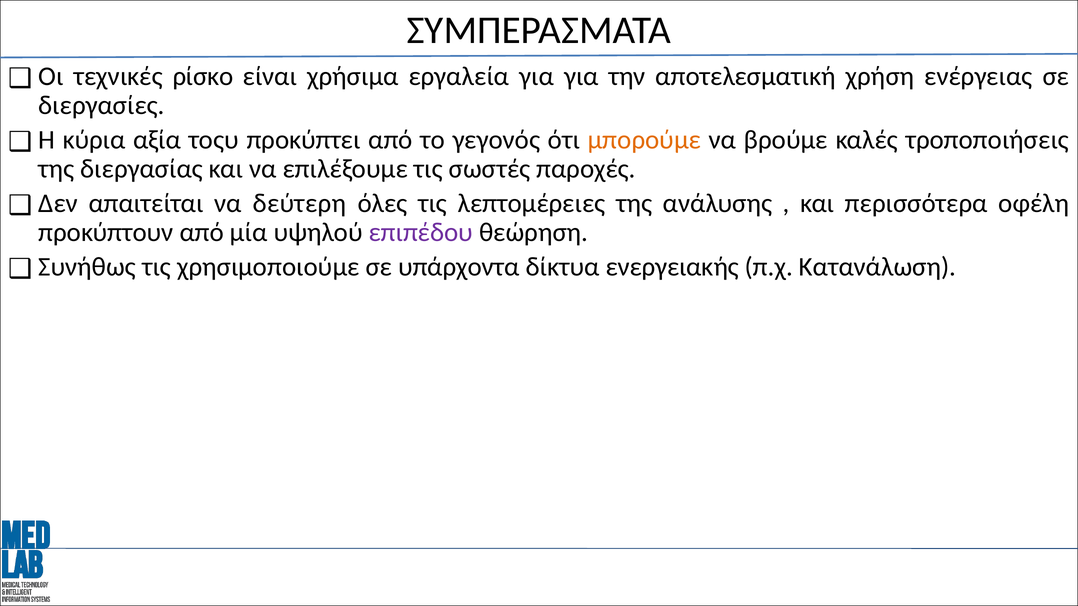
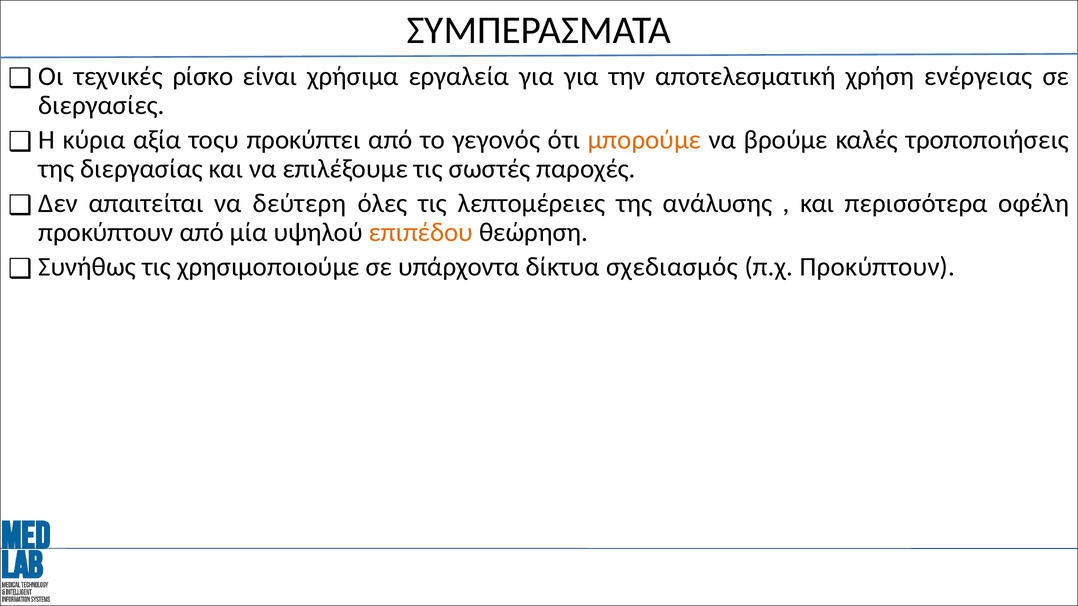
επιπέδου colour: purple -> orange
ενεργειακής: ενεργειακής -> σχεδιασμός
π.χ Κατανάλωση: Κατανάλωση -> Προκύπτουν
